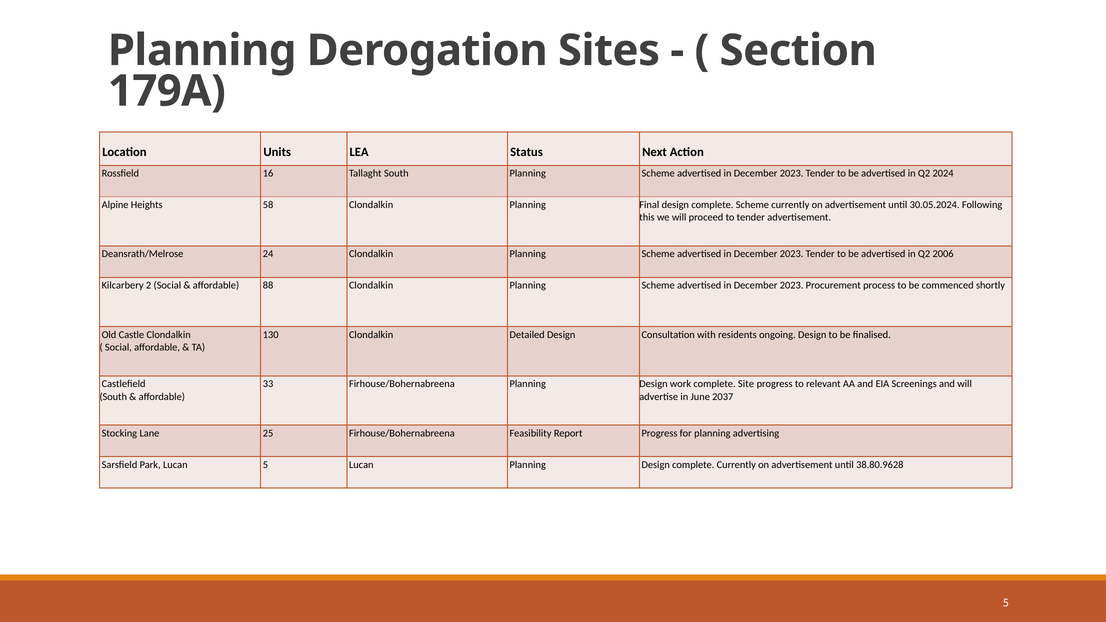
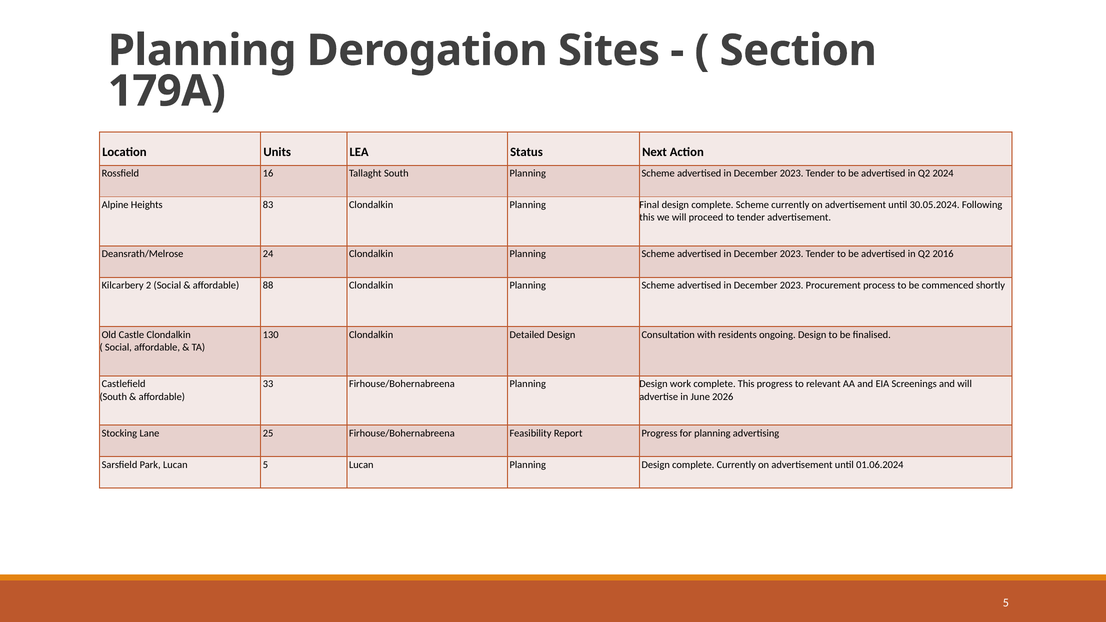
58: 58 -> 83
2006: 2006 -> 2016
complete Site: Site -> This
2037: 2037 -> 2026
38.80.9628: 38.80.9628 -> 01.06.2024
